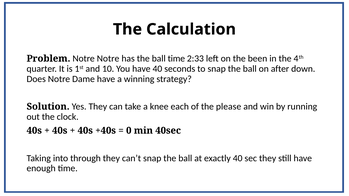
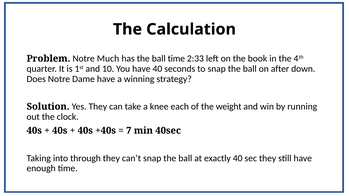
Notre Notre: Notre -> Much
been: been -> book
please: please -> weight
0: 0 -> 7
